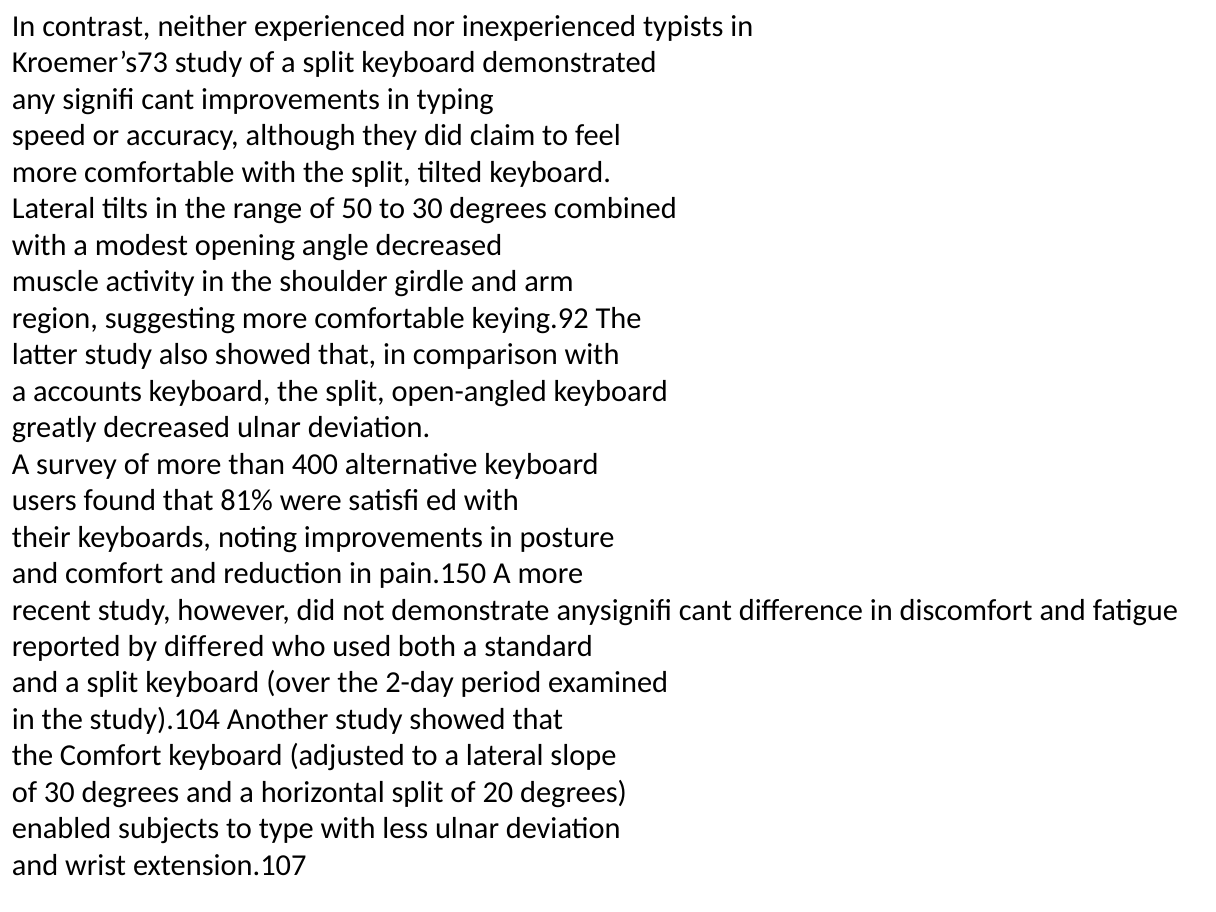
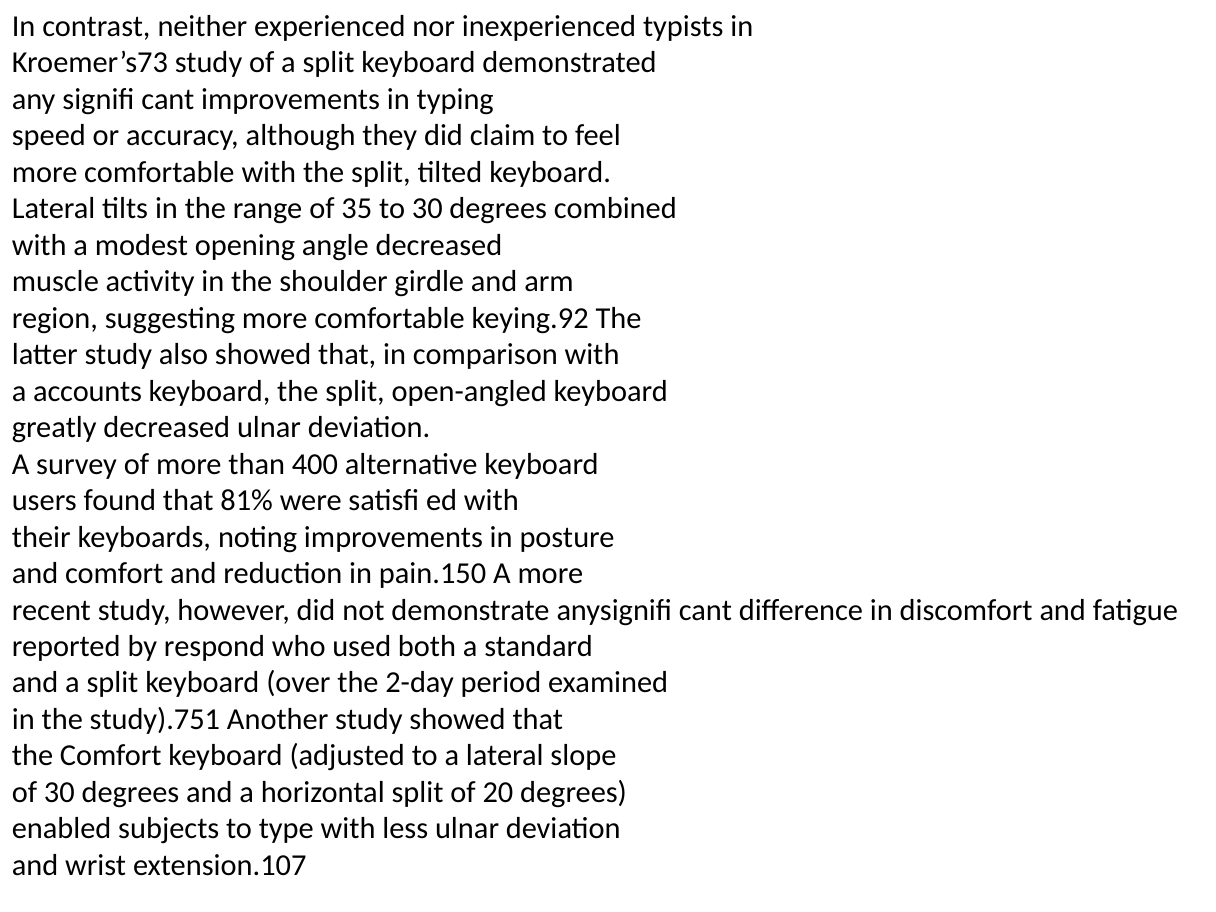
50: 50 -> 35
differed: differed -> respond
study).104: study).104 -> study).751
